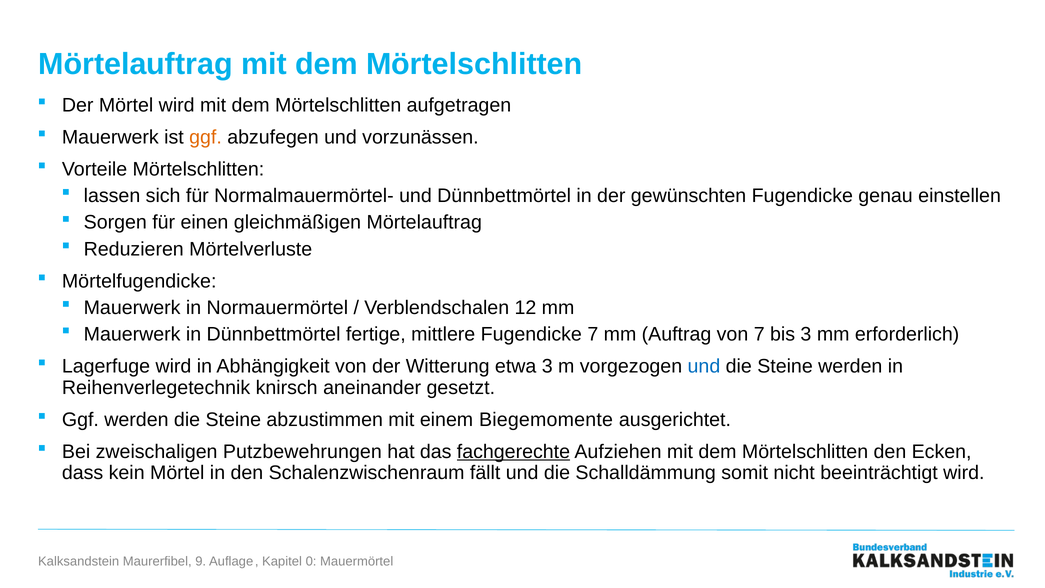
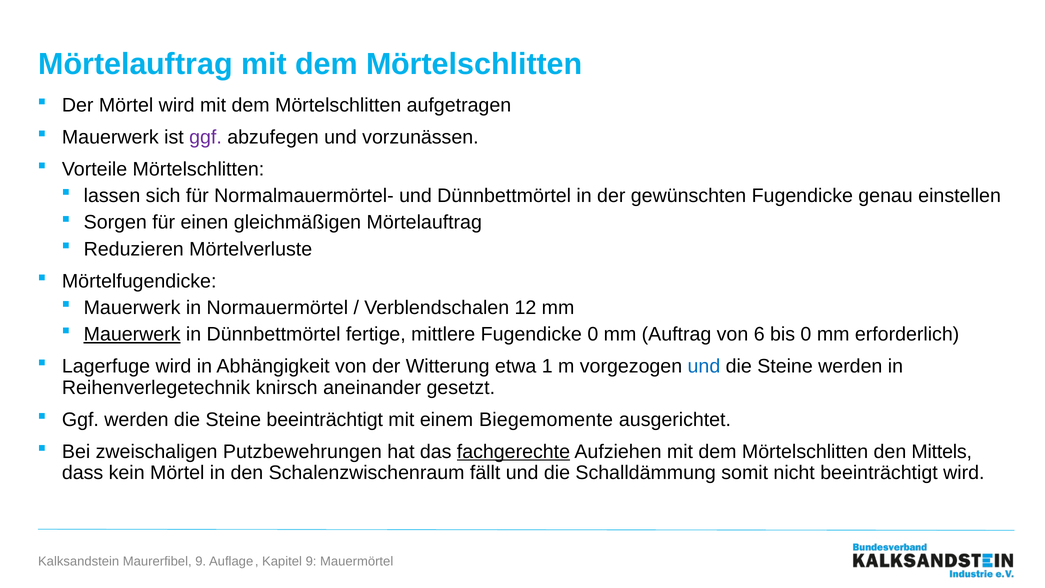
ggf at (206, 137) colour: orange -> purple
Mauerwerk at (132, 334) underline: none -> present
Fugendicke 7: 7 -> 0
von 7: 7 -> 6
bis 3: 3 -> 0
etwa 3: 3 -> 1
Steine abzustimmen: abzustimmen -> beeinträchtigt
Ecken: Ecken -> Mittels
Kapitel 0: 0 -> 9
